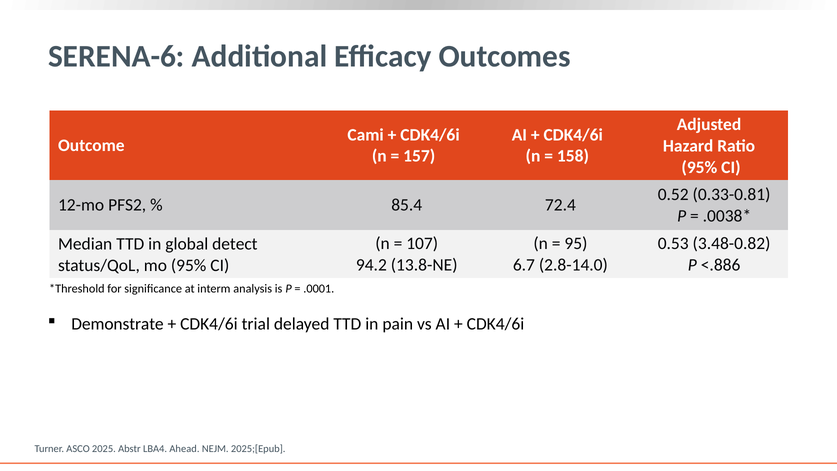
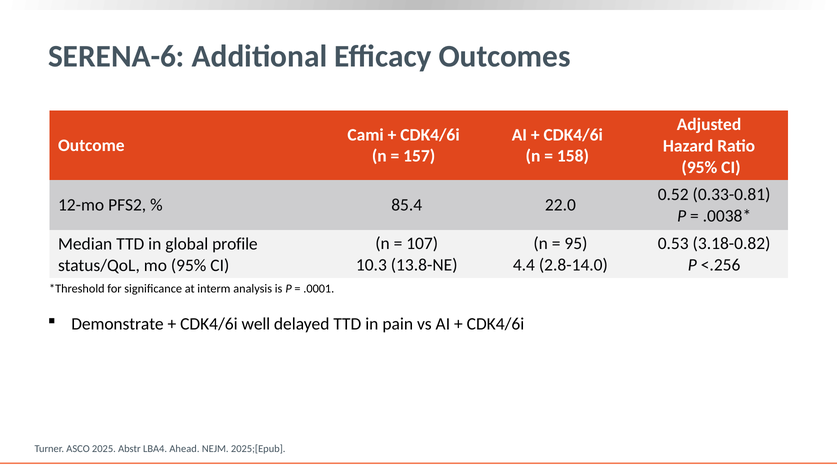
72.4: 72.4 -> 22.0
3.48-0.82: 3.48-0.82 -> 3.18-0.82
detect: detect -> profile
94.2: 94.2 -> 10.3
6.7: 6.7 -> 4.4
<.886: <.886 -> <.256
trial: trial -> well
